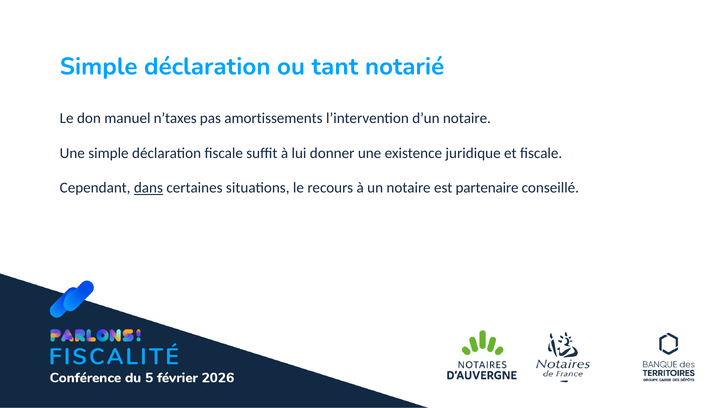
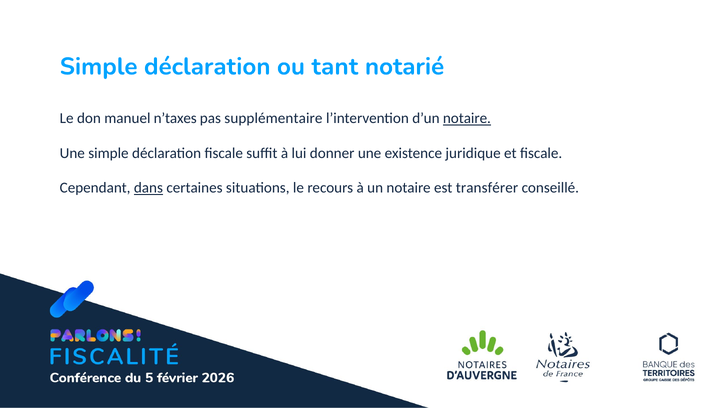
amortissements: amortissements -> supplémentaire
notaire at (467, 118) underline: none -> present
partenaire: partenaire -> transférer
